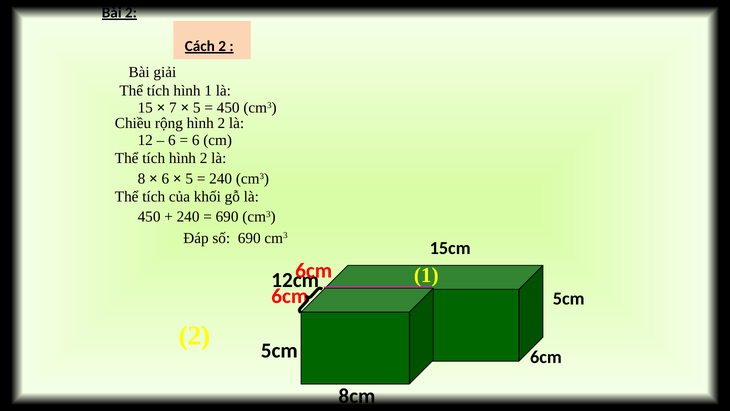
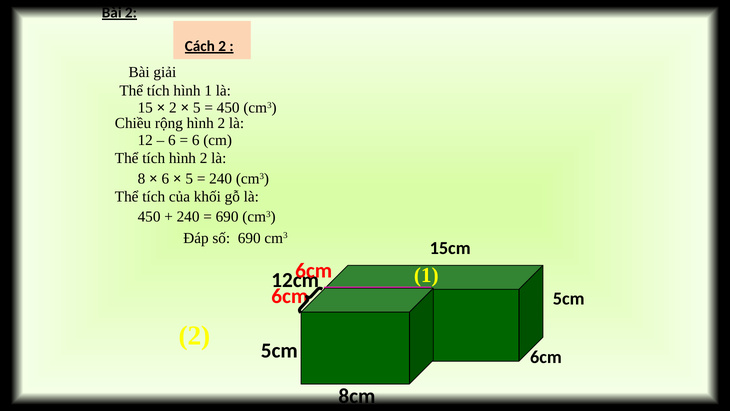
7 at (173, 108): 7 -> 2
